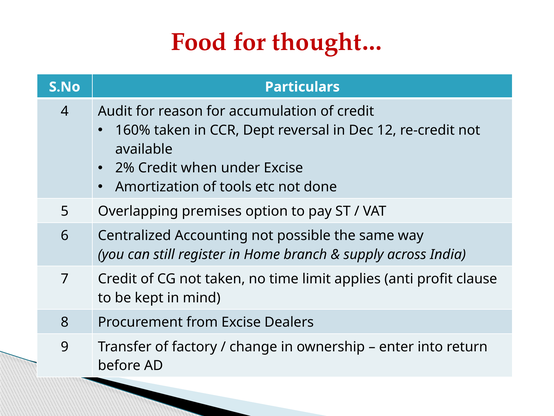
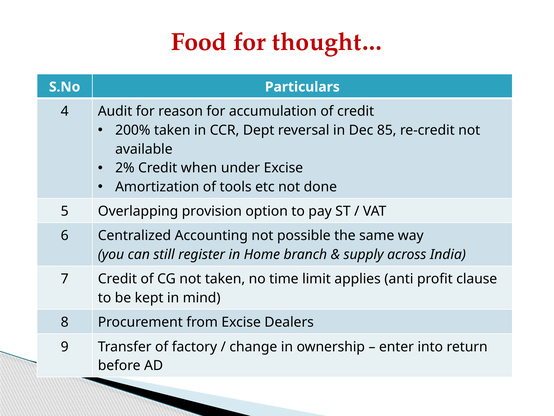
160%: 160% -> 200%
12: 12 -> 85
premises: premises -> provision
